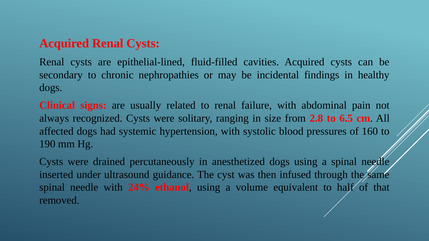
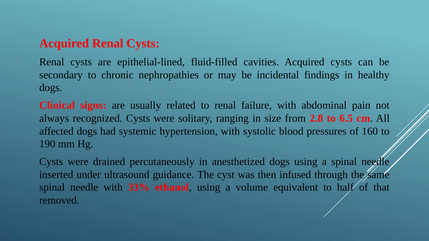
24%: 24% -> 33%
